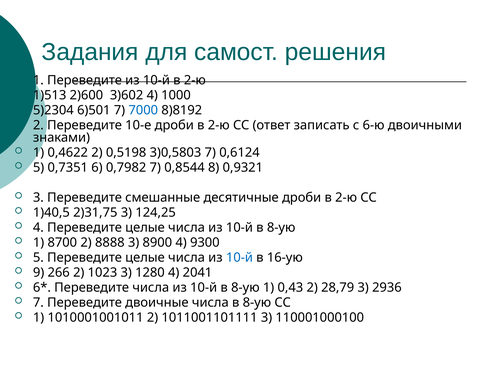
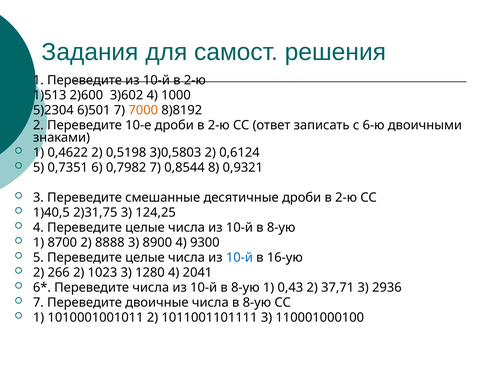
7000 colour: blue -> orange
3)0,5803 7: 7 -> 2
9 at (39, 273): 9 -> 2
28,79: 28,79 -> 37,71
